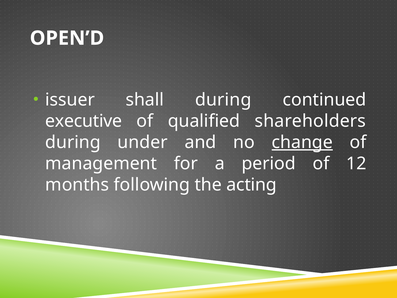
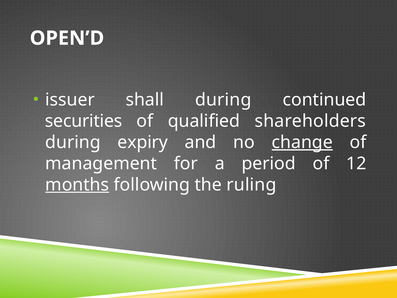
executive: executive -> securities
under: under -> expiry
months underline: none -> present
acting: acting -> ruling
